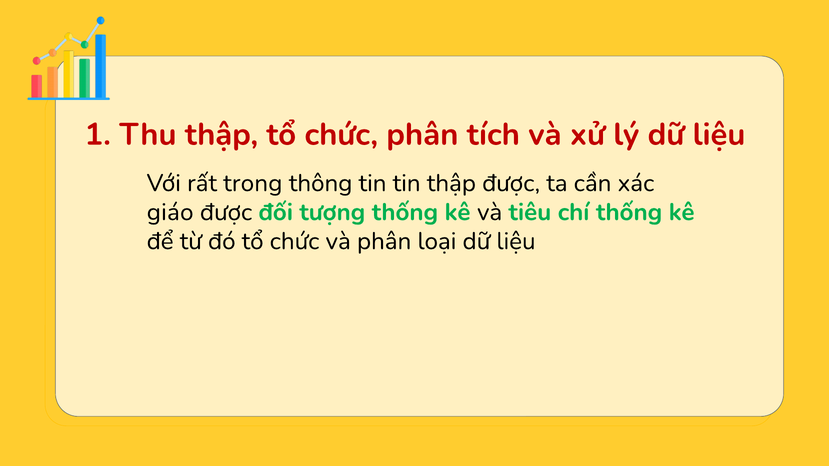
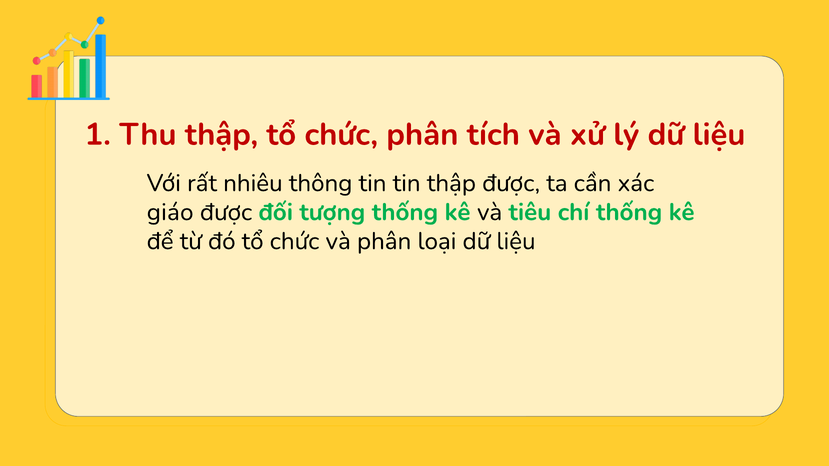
trong: trong -> nhiêu
